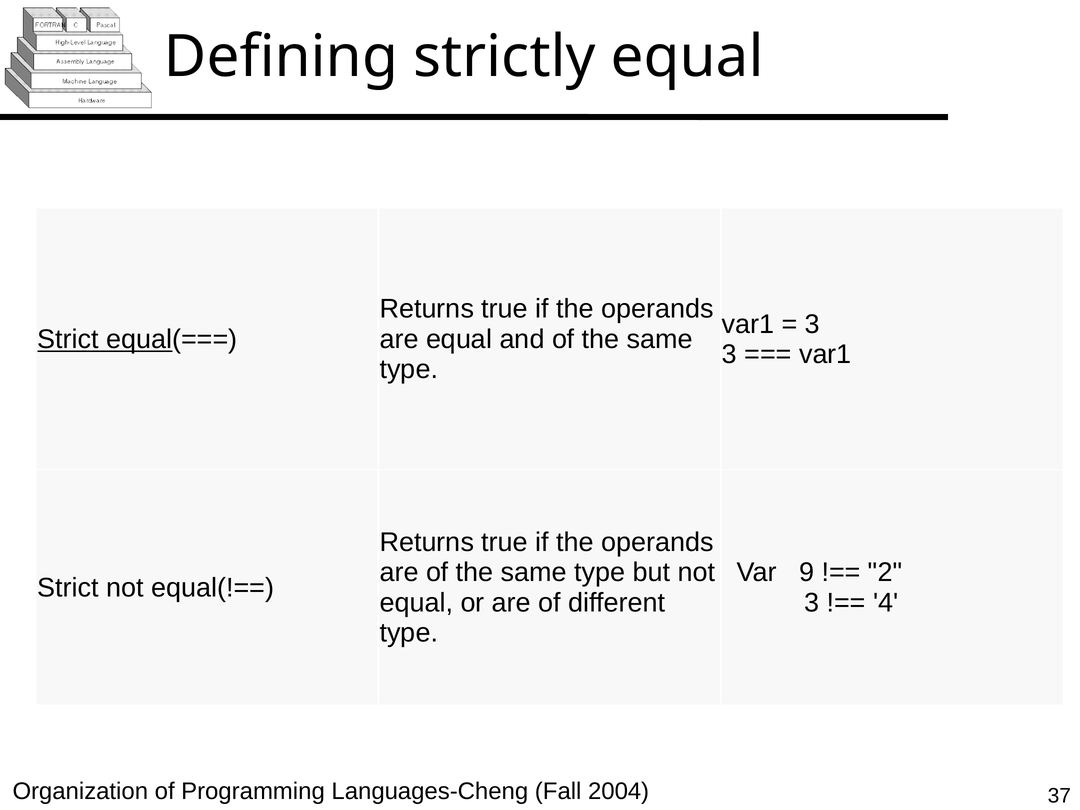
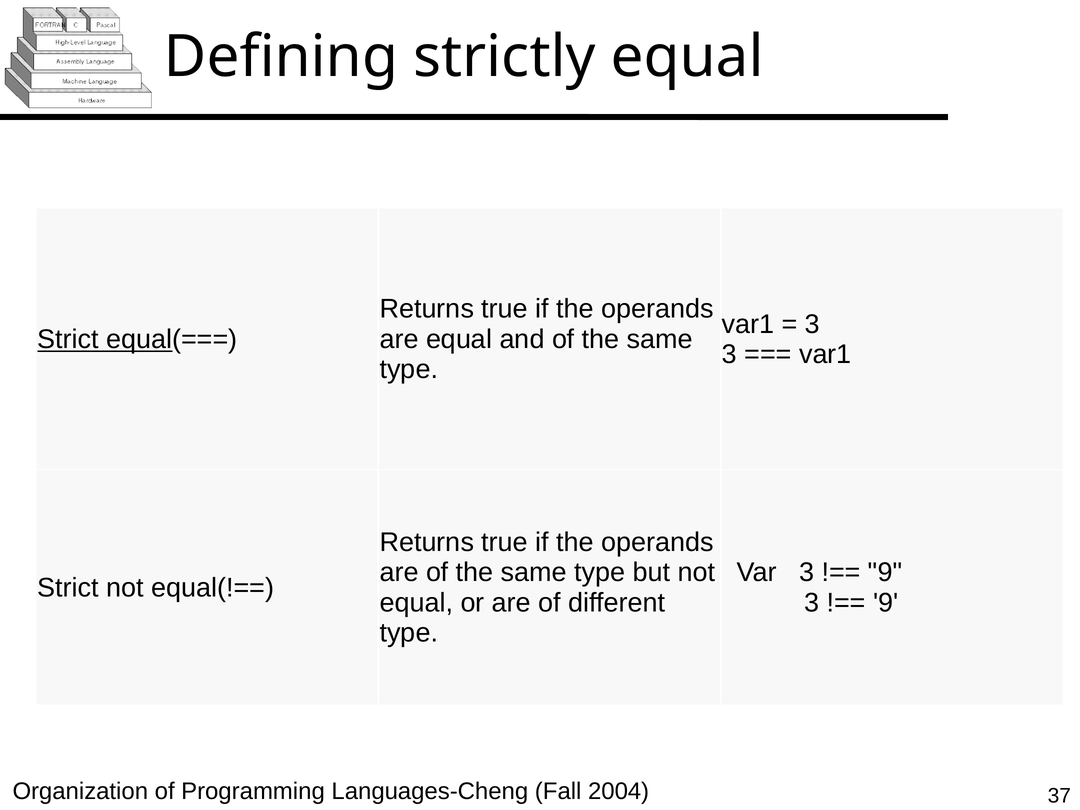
Var 9: 9 -> 3
2 at (885, 573): 2 -> 9
4 at (886, 603): 4 -> 9
